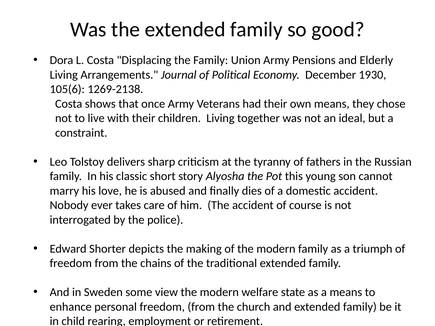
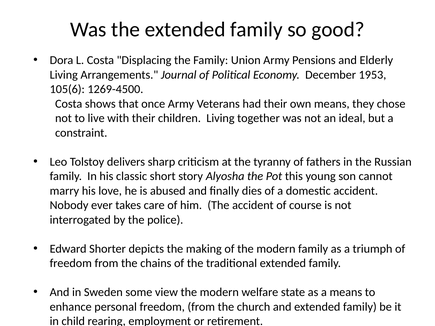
1930: 1930 -> 1953
1269-2138: 1269-2138 -> 1269-4500
